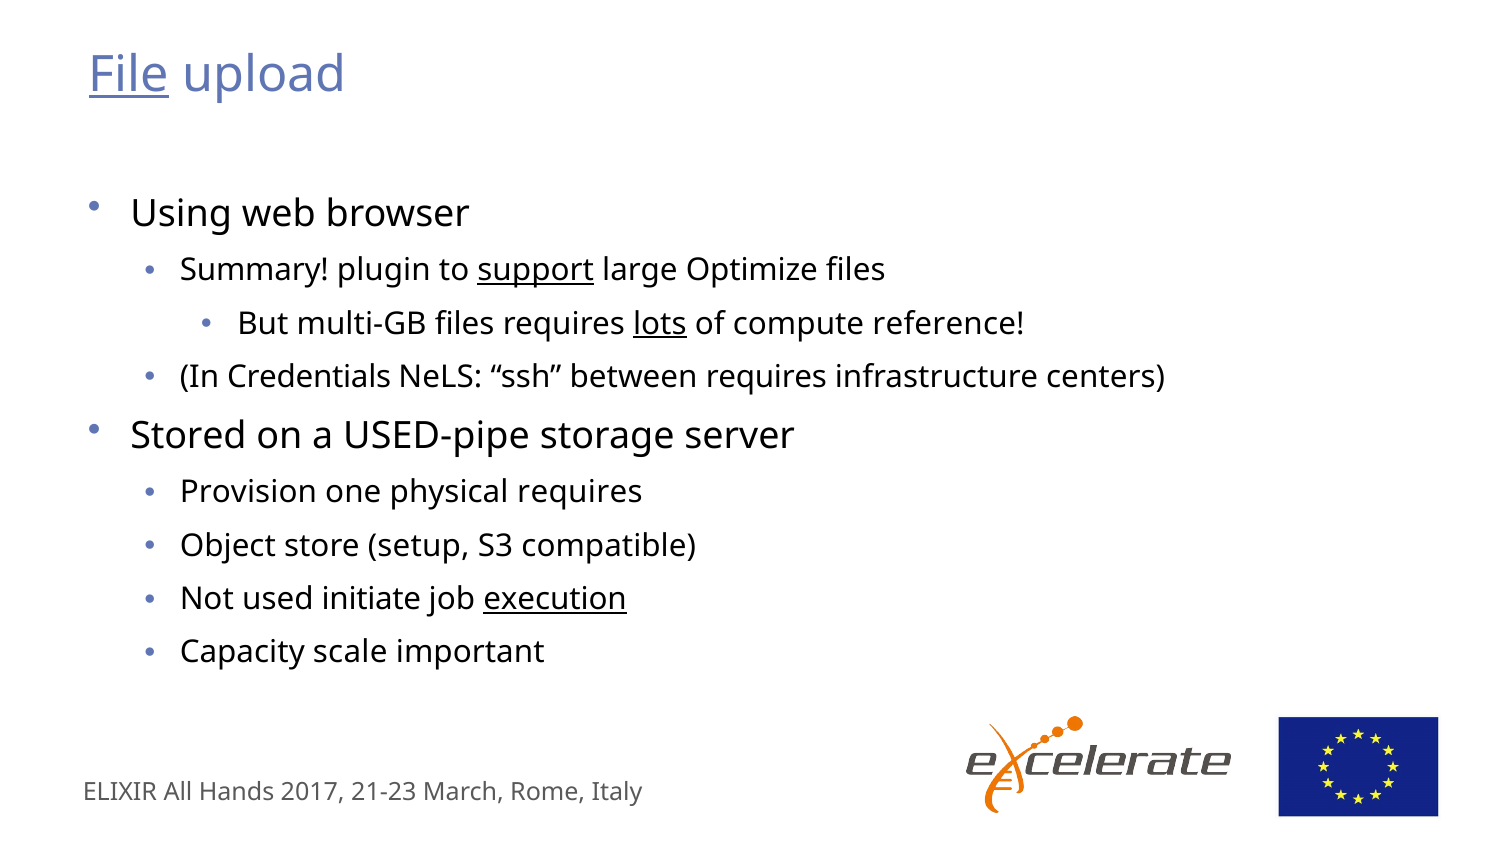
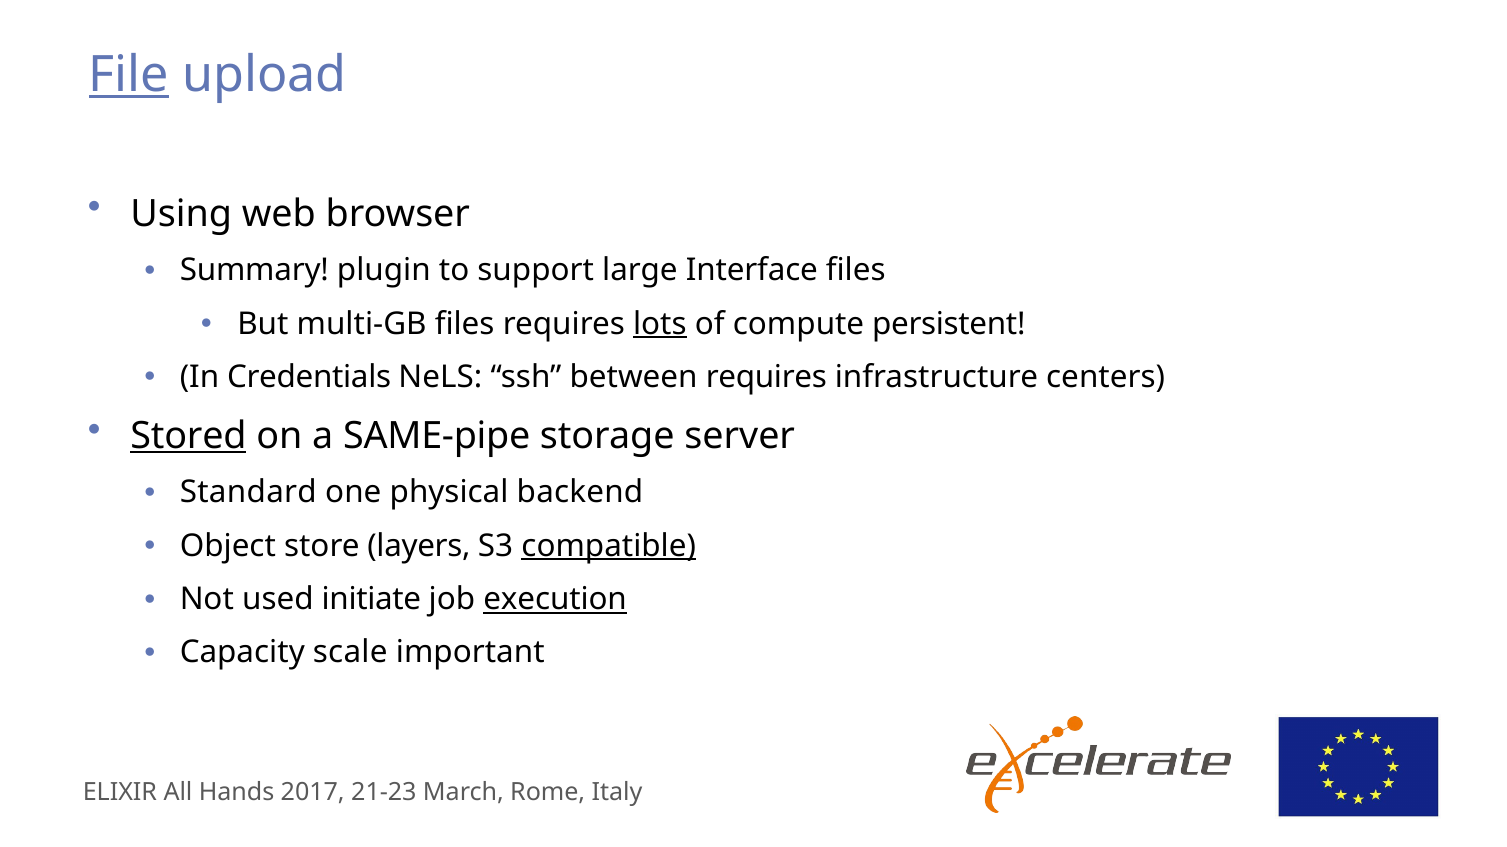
support underline: present -> none
Optimize: Optimize -> Interface
reference: reference -> persistent
Stored underline: none -> present
USED-pipe: USED-pipe -> SAME-pipe
Provision: Provision -> Standard
physical requires: requires -> backend
setup: setup -> layers
compatible underline: none -> present
